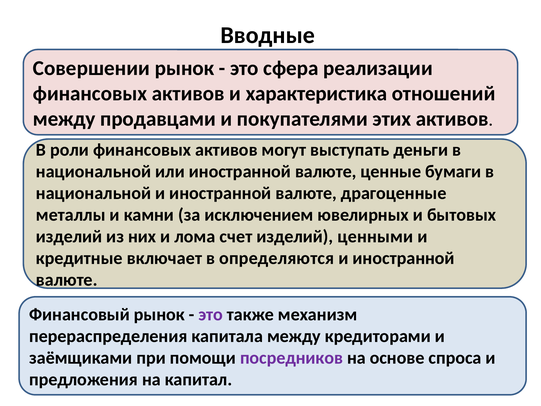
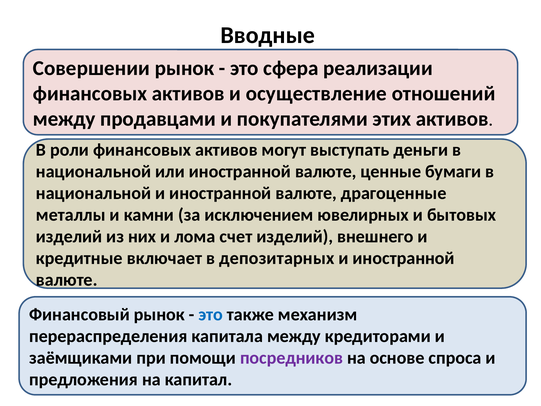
характеристика: характеристика -> осуществление
ценными: ценными -> внешнего
определяются: определяются -> депозитарных
это at (211, 314) colour: purple -> blue
